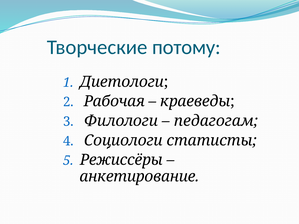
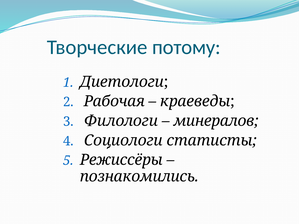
педагогам: педагогам -> минералов
анкетирование: анкетирование -> познакомились
